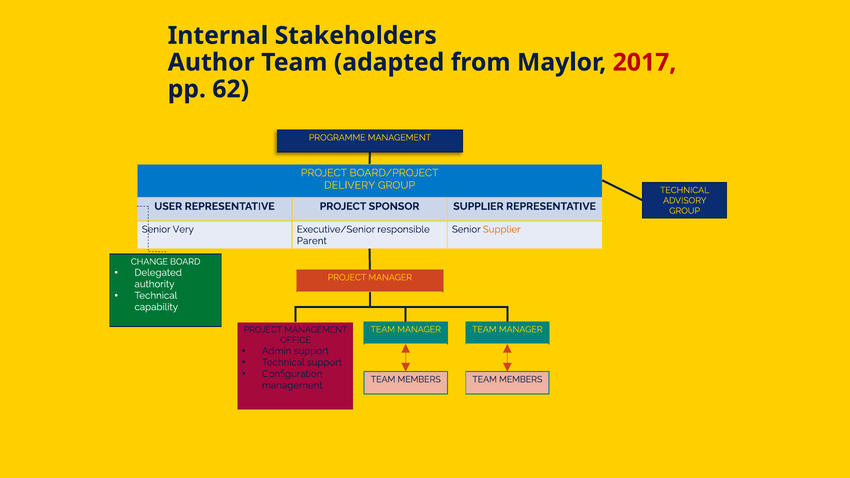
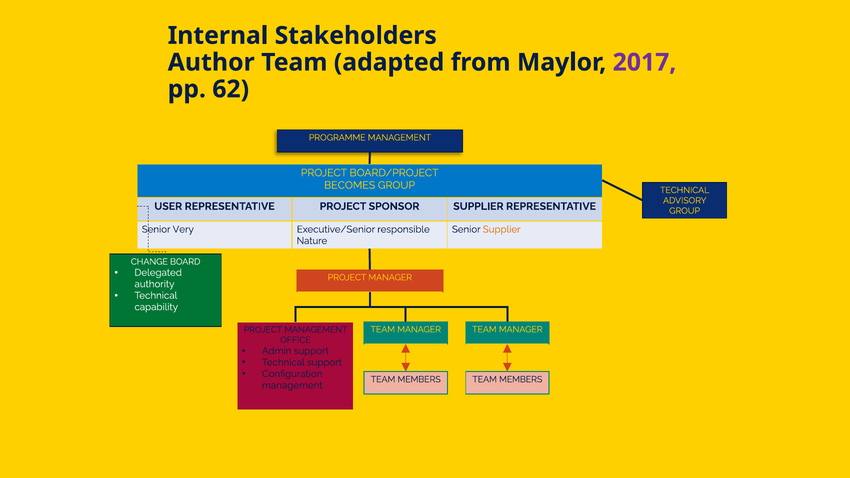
2017 colour: red -> purple
DELIVERY: DELIVERY -> BECOMES
Parent: Parent -> Nature
